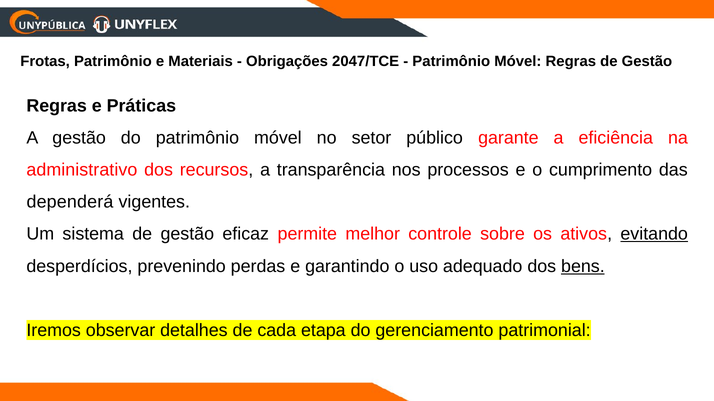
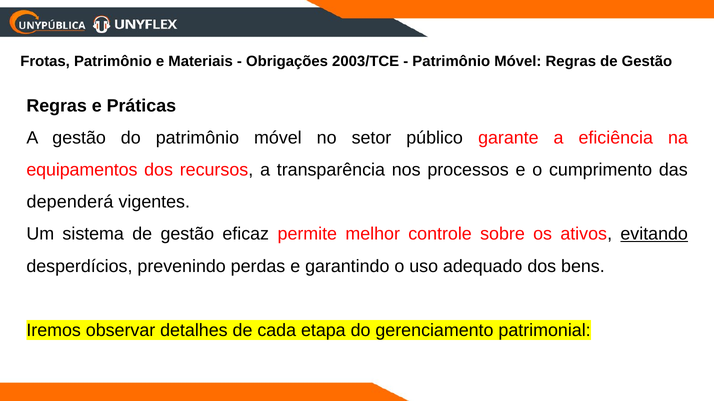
2047/TCE: 2047/TCE -> 2003/TCE
administrativo: administrativo -> equipamentos
bens underline: present -> none
